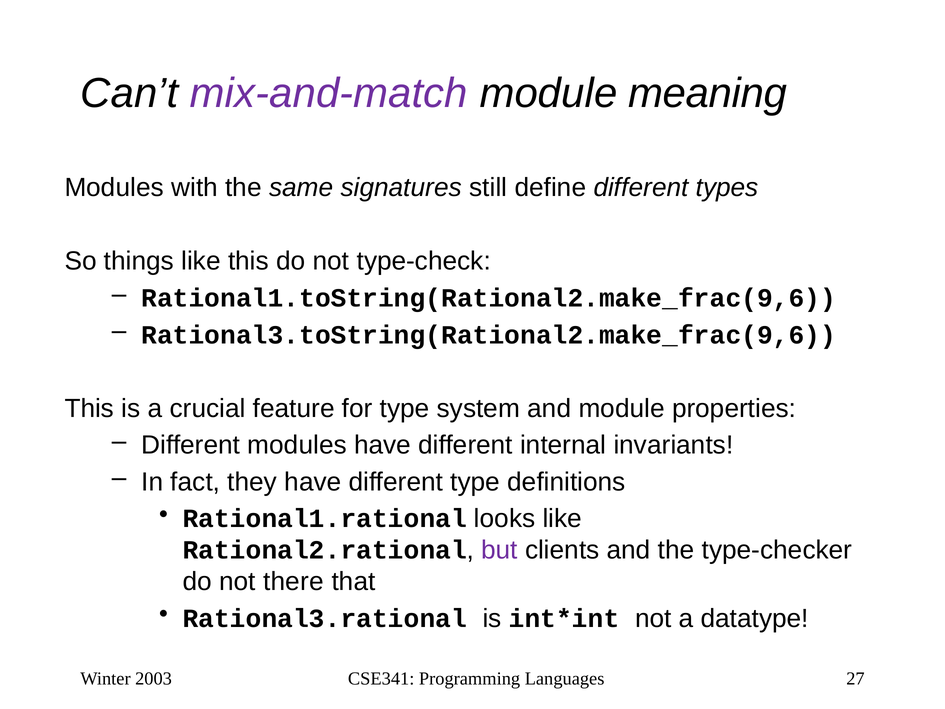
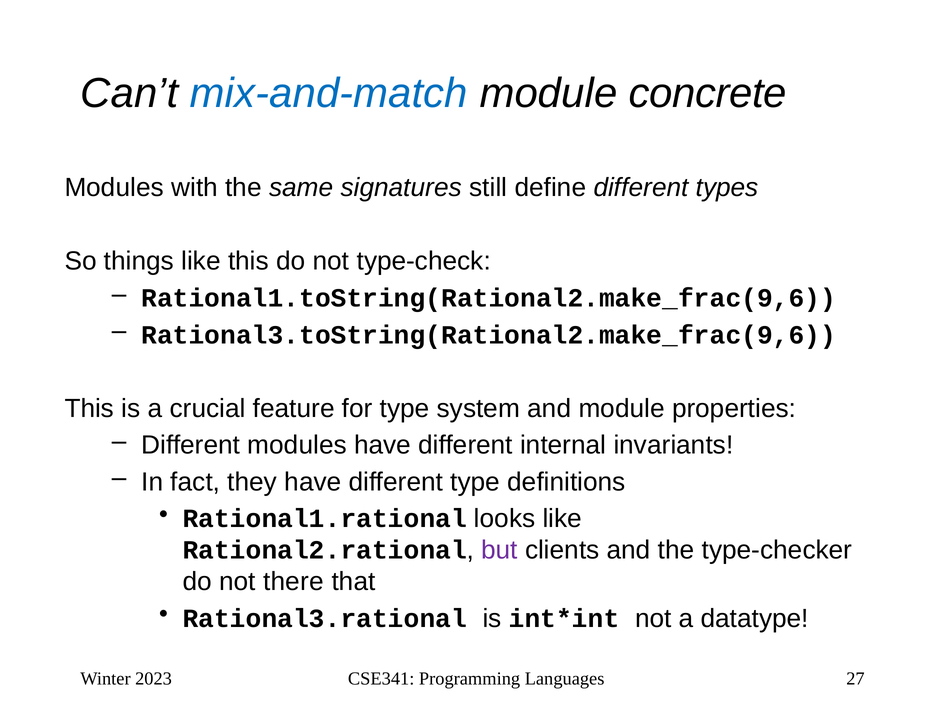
mix-and-match colour: purple -> blue
meaning: meaning -> concrete
2003: 2003 -> 2023
